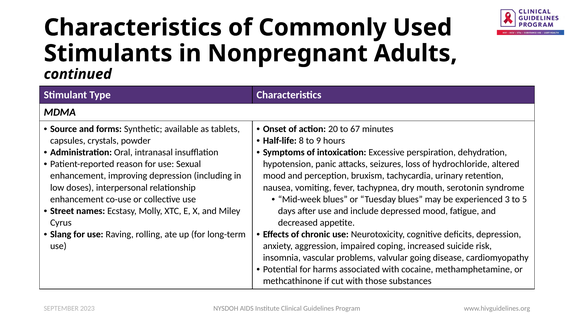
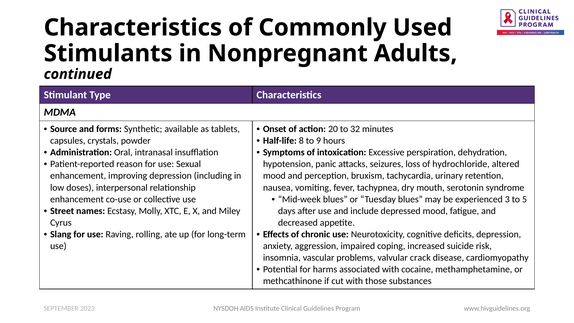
67: 67 -> 32
going: going -> crack
